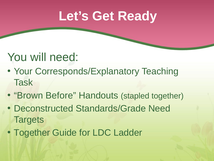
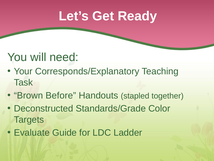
Standards/Grade Need: Need -> Color
Together at (32, 132): Together -> Evaluate
